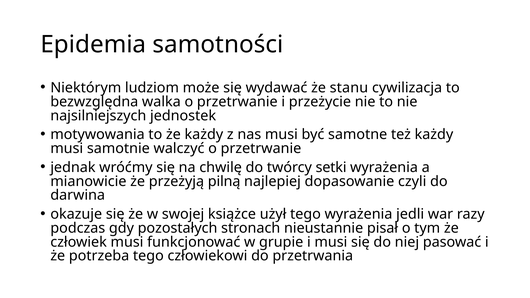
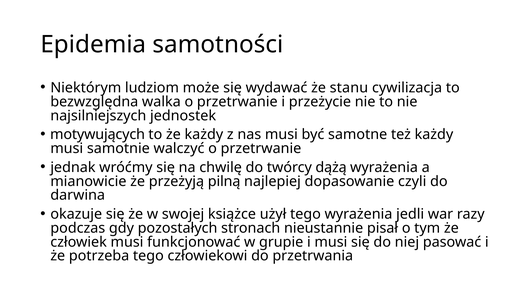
motywowania: motywowania -> motywujących
setki: setki -> dążą
